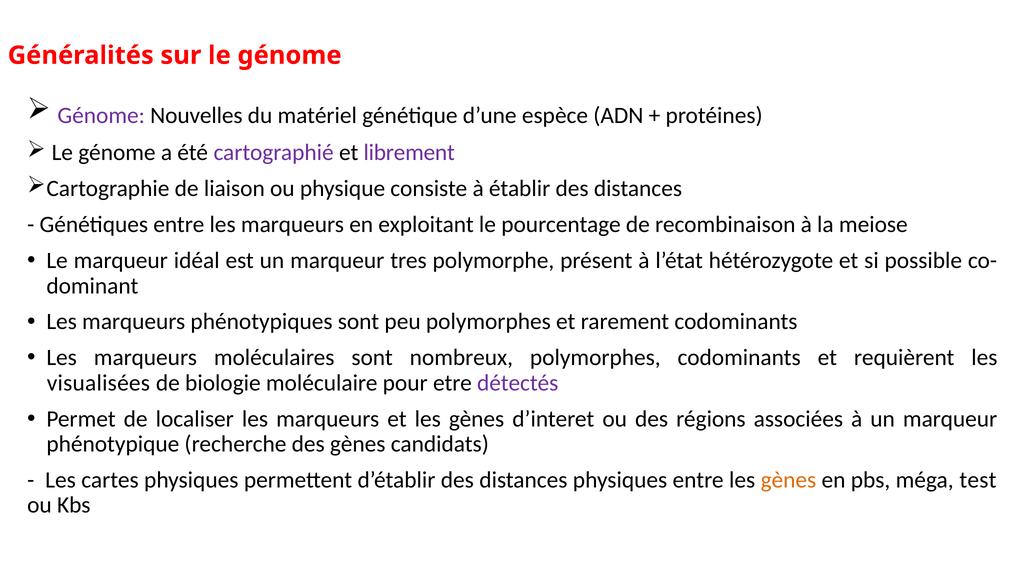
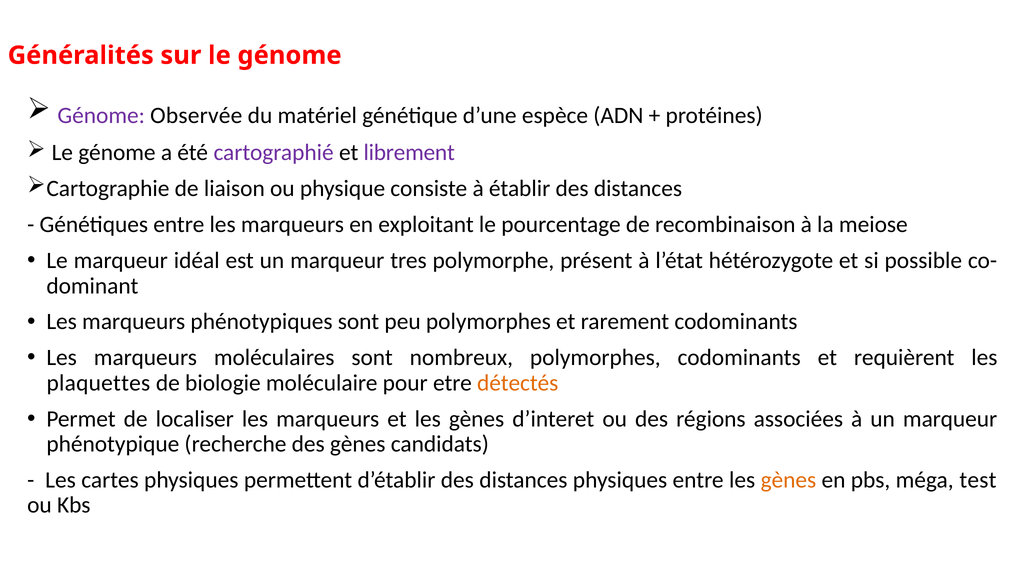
Nouvelles: Nouvelles -> Observée
visualisées: visualisées -> plaquettes
détectés colour: purple -> orange
